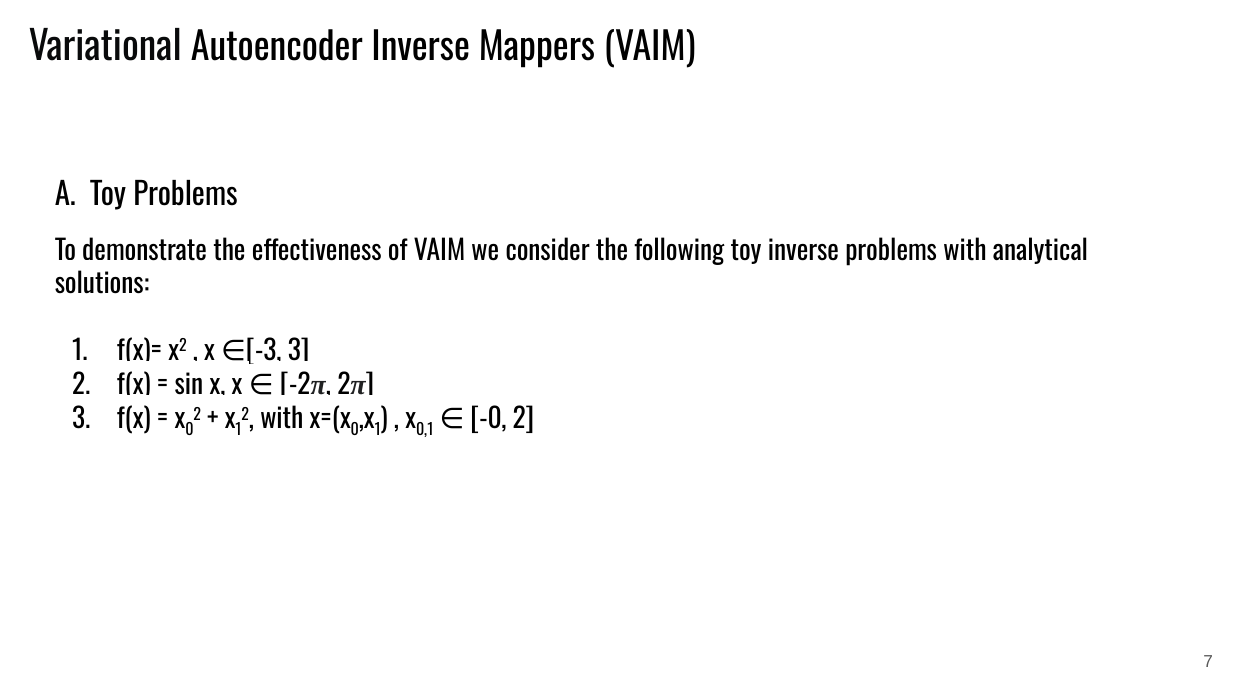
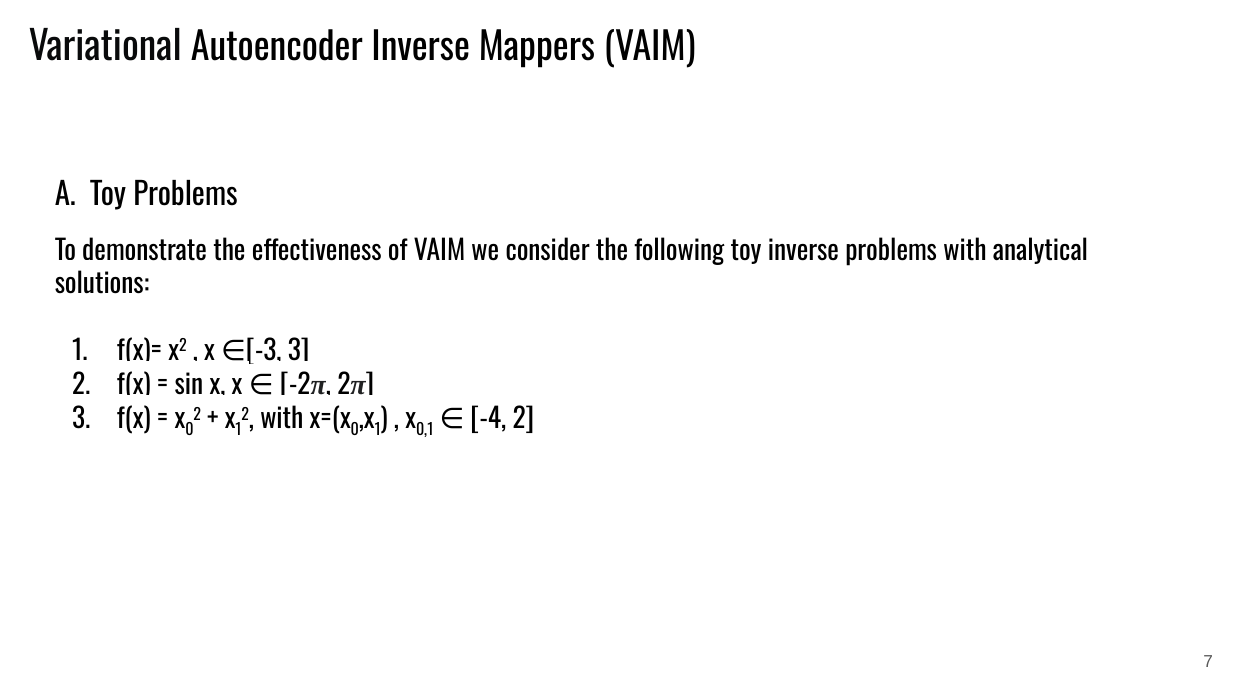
-0: -0 -> -4
